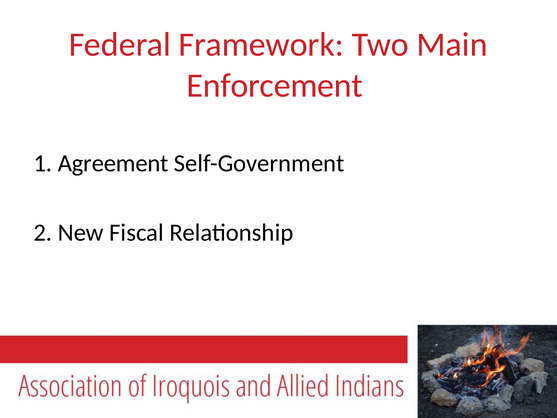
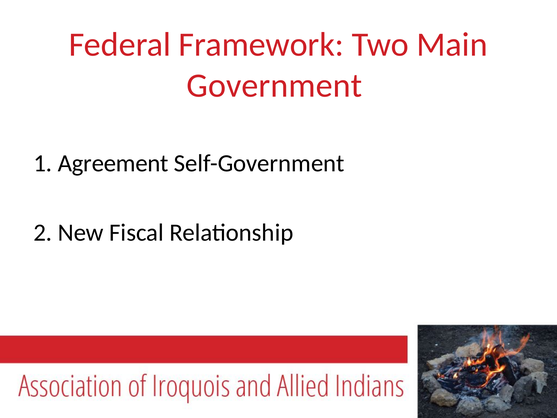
Enforcement: Enforcement -> Government
